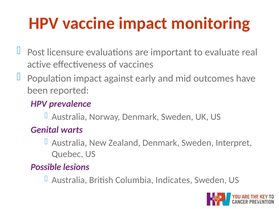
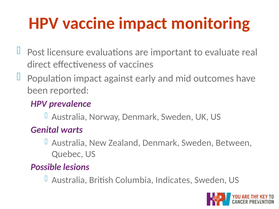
active: active -> direct
Interpret: Interpret -> Between
